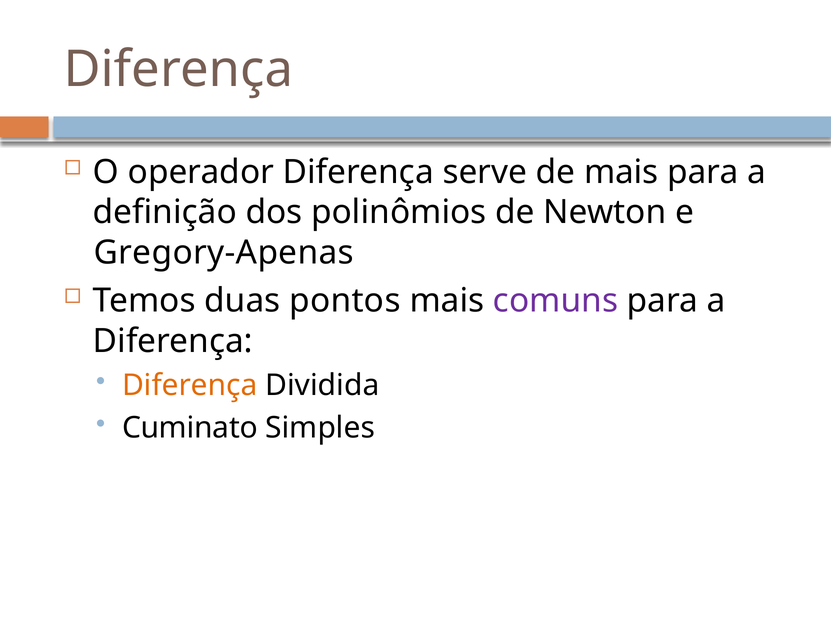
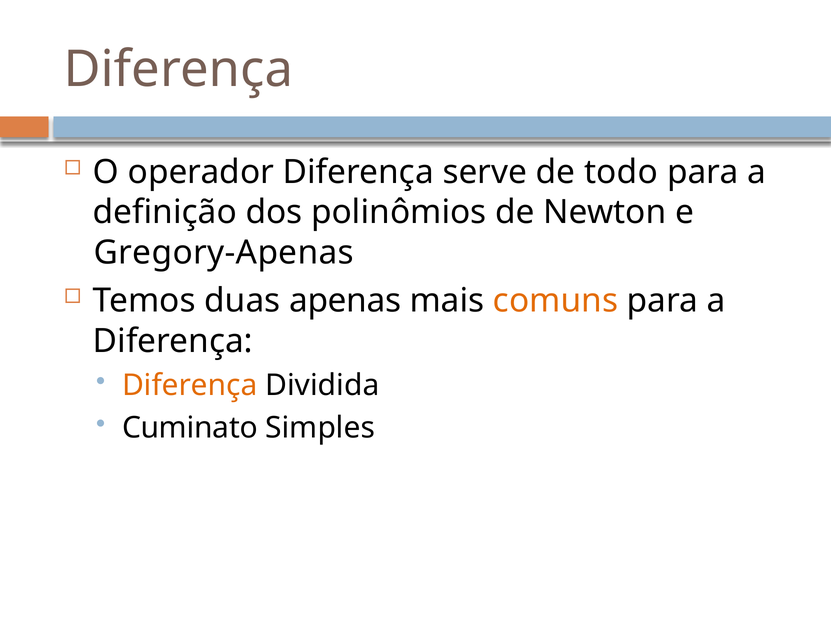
de mais: mais -> todo
pontos: pontos -> apenas
comuns colour: purple -> orange
